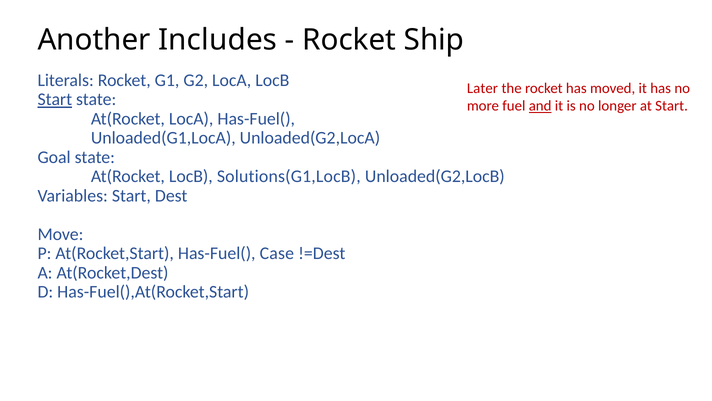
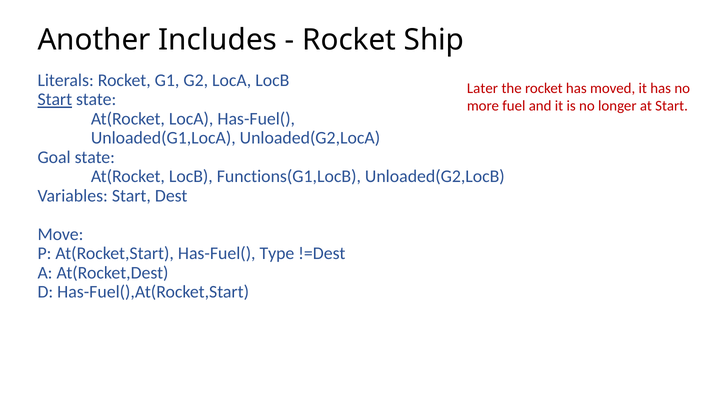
and underline: present -> none
Solutions(G1,LocB: Solutions(G1,LocB -> Functions(G1,LocB
Case: Case -> Type
